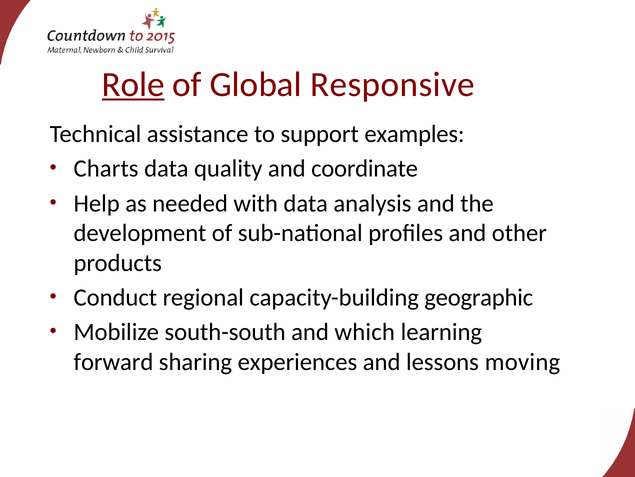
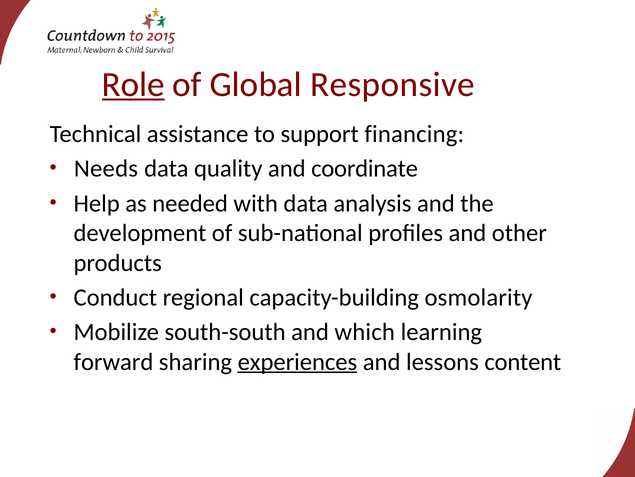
examples: examples -> financing
Charts: Charts -> Needs
geographic: geographic -> osmolarity
experiences underline: none -> present
moving: moving -> content
